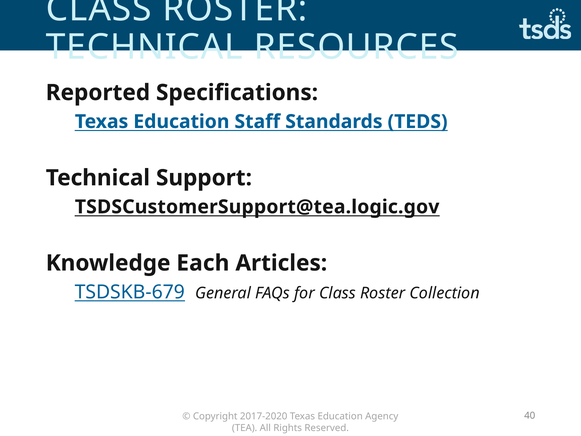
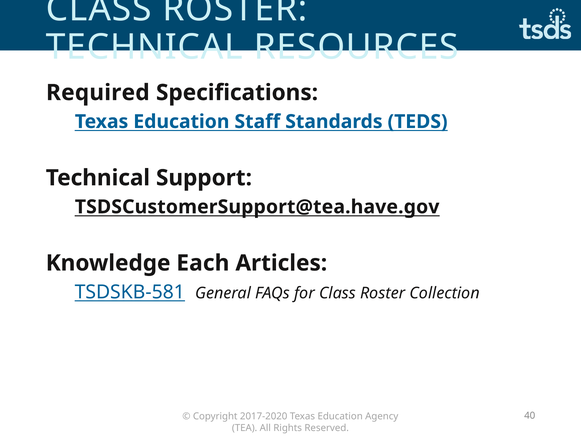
Reported: Reported -> Required
TSDSCustomerSupport@tea.logic.gov: TSDSCustomerSupport@tea.logic.gov -> TSDSCustomerSupport@tea.have.gov
TSDSKB-679: TSDSKB-679 -> TSDSKB-581
